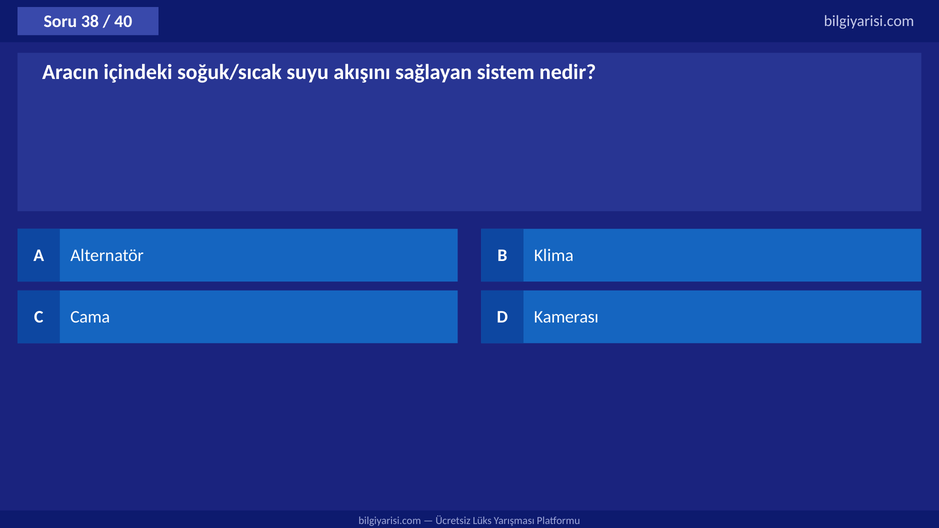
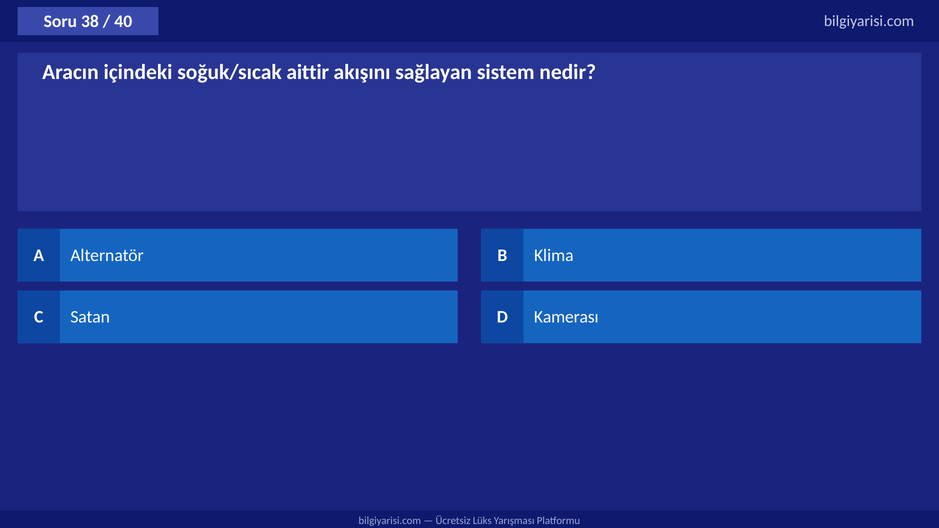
suyu: suyu -> aittir
Cama: Cama -> Satan
